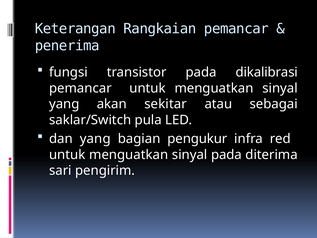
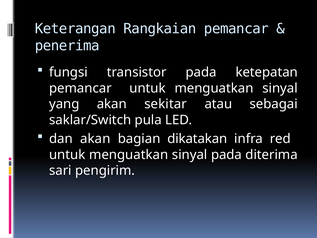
dikalibrasi: dikalibrasi -> ketepatan
dan yang: yang -> akan
pengukur: pengukur -> dikatakan
